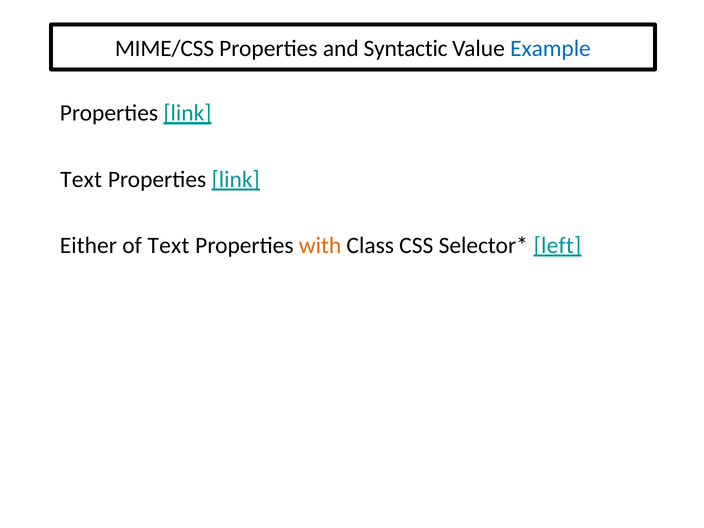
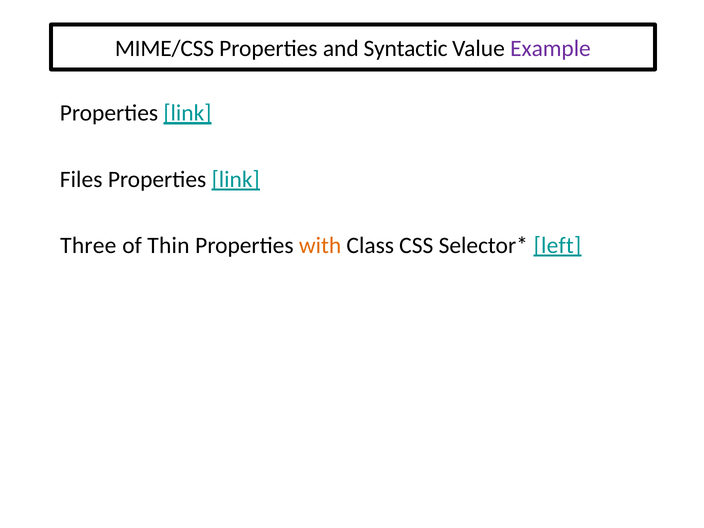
Example colour: blue -> purple
Text at (81, 179): Text -> Files
Either: Either -> Three
of Text: Text -> Thin
